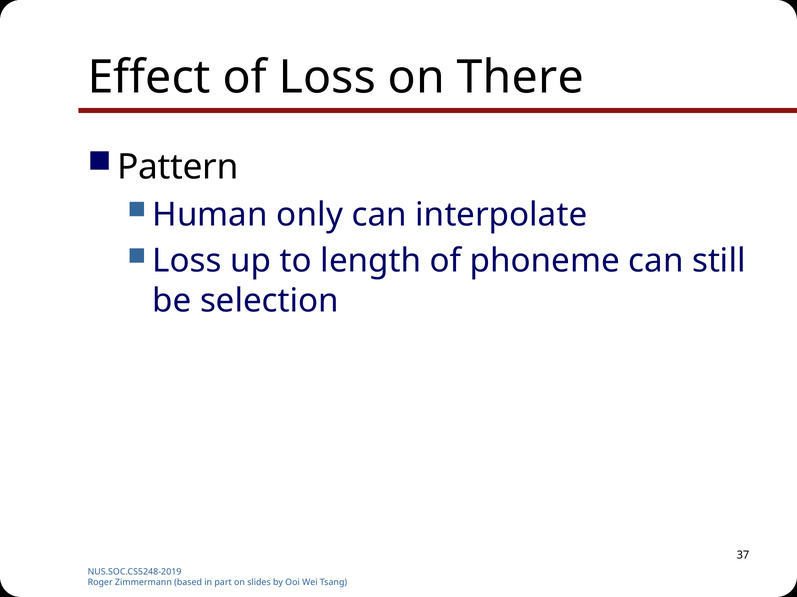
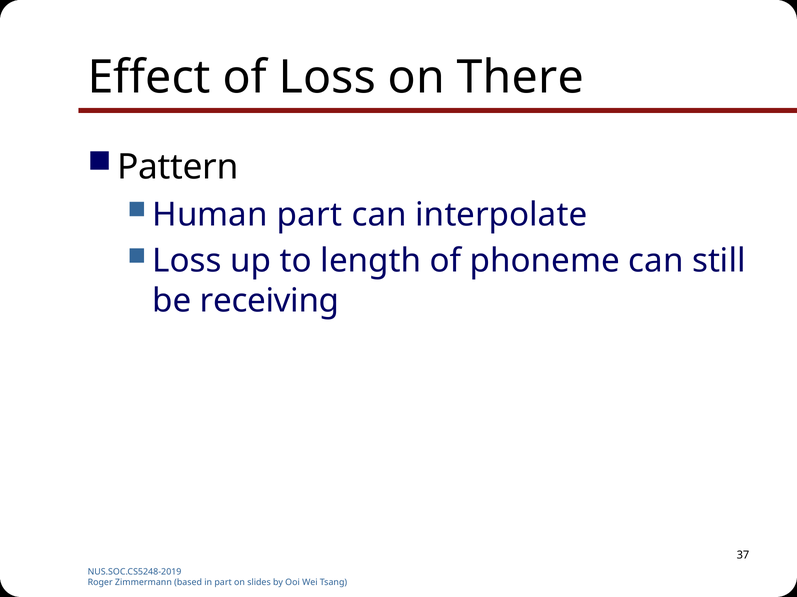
Human only: only -> part
selection: selection -> receiving
